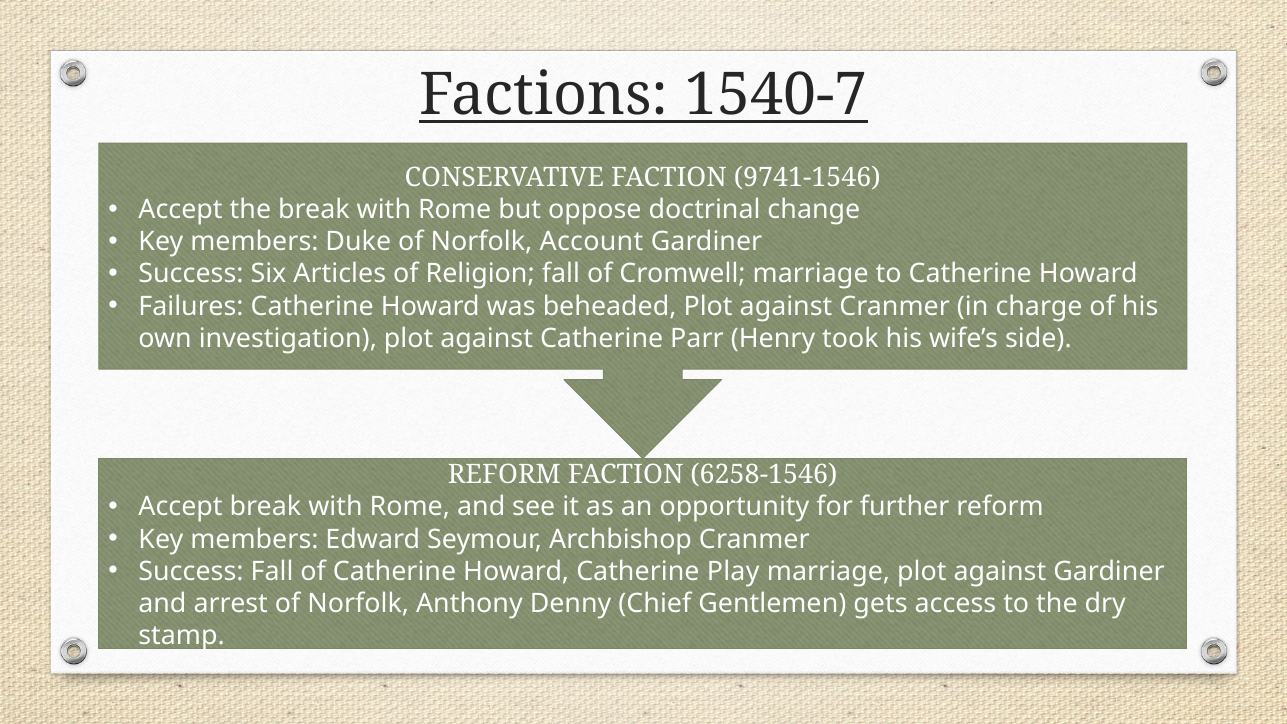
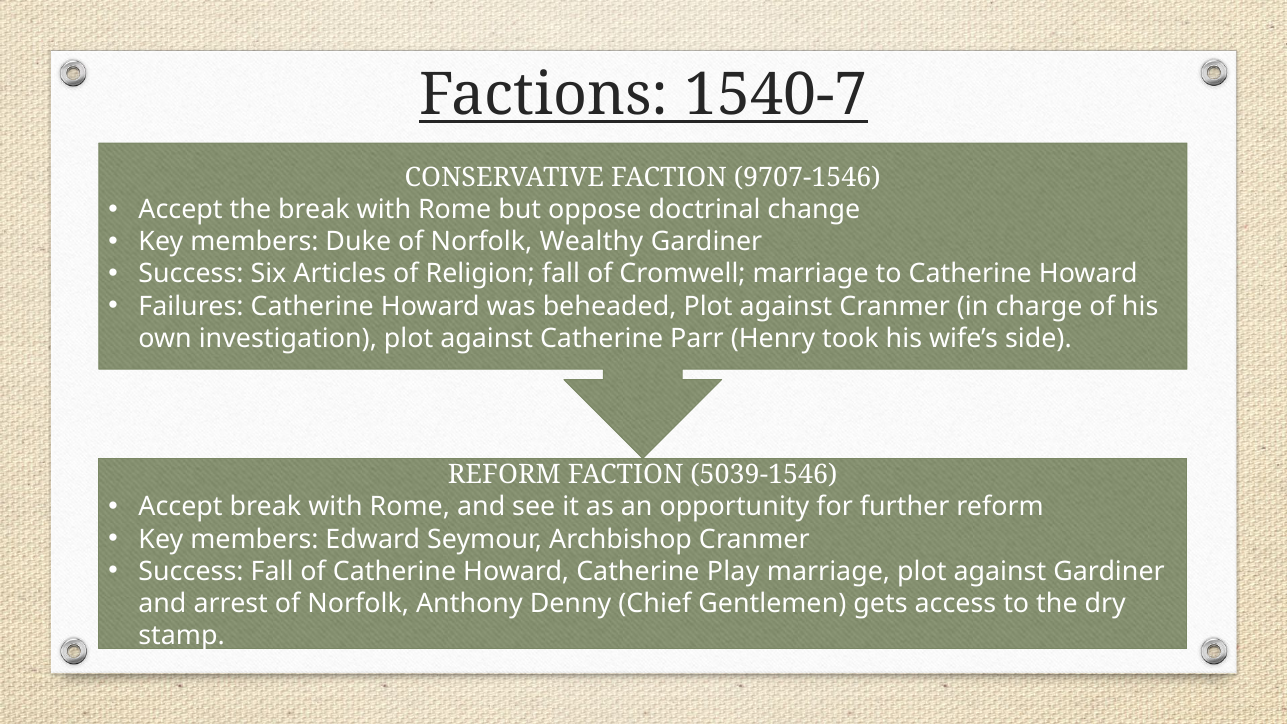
9741-1546: 9741-1546 -> 9707-1546
Account: Account -> Wealthy
6258-1546: 6258-1546 -> 5039-1546
